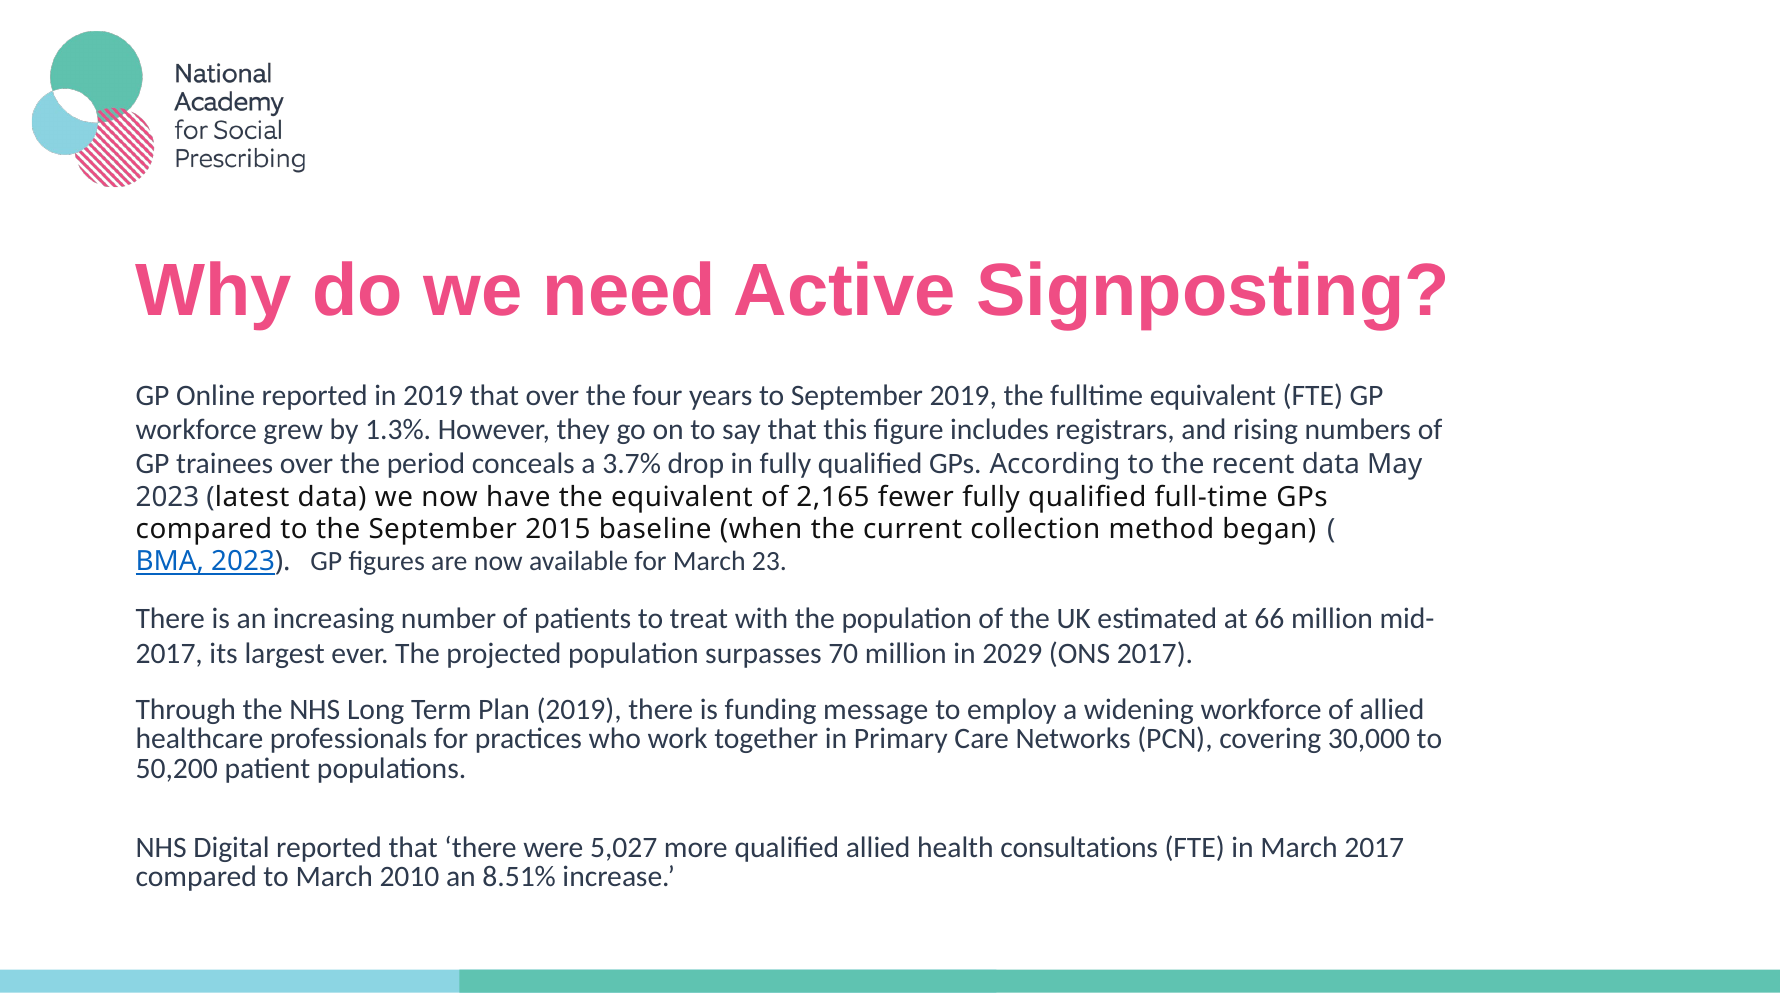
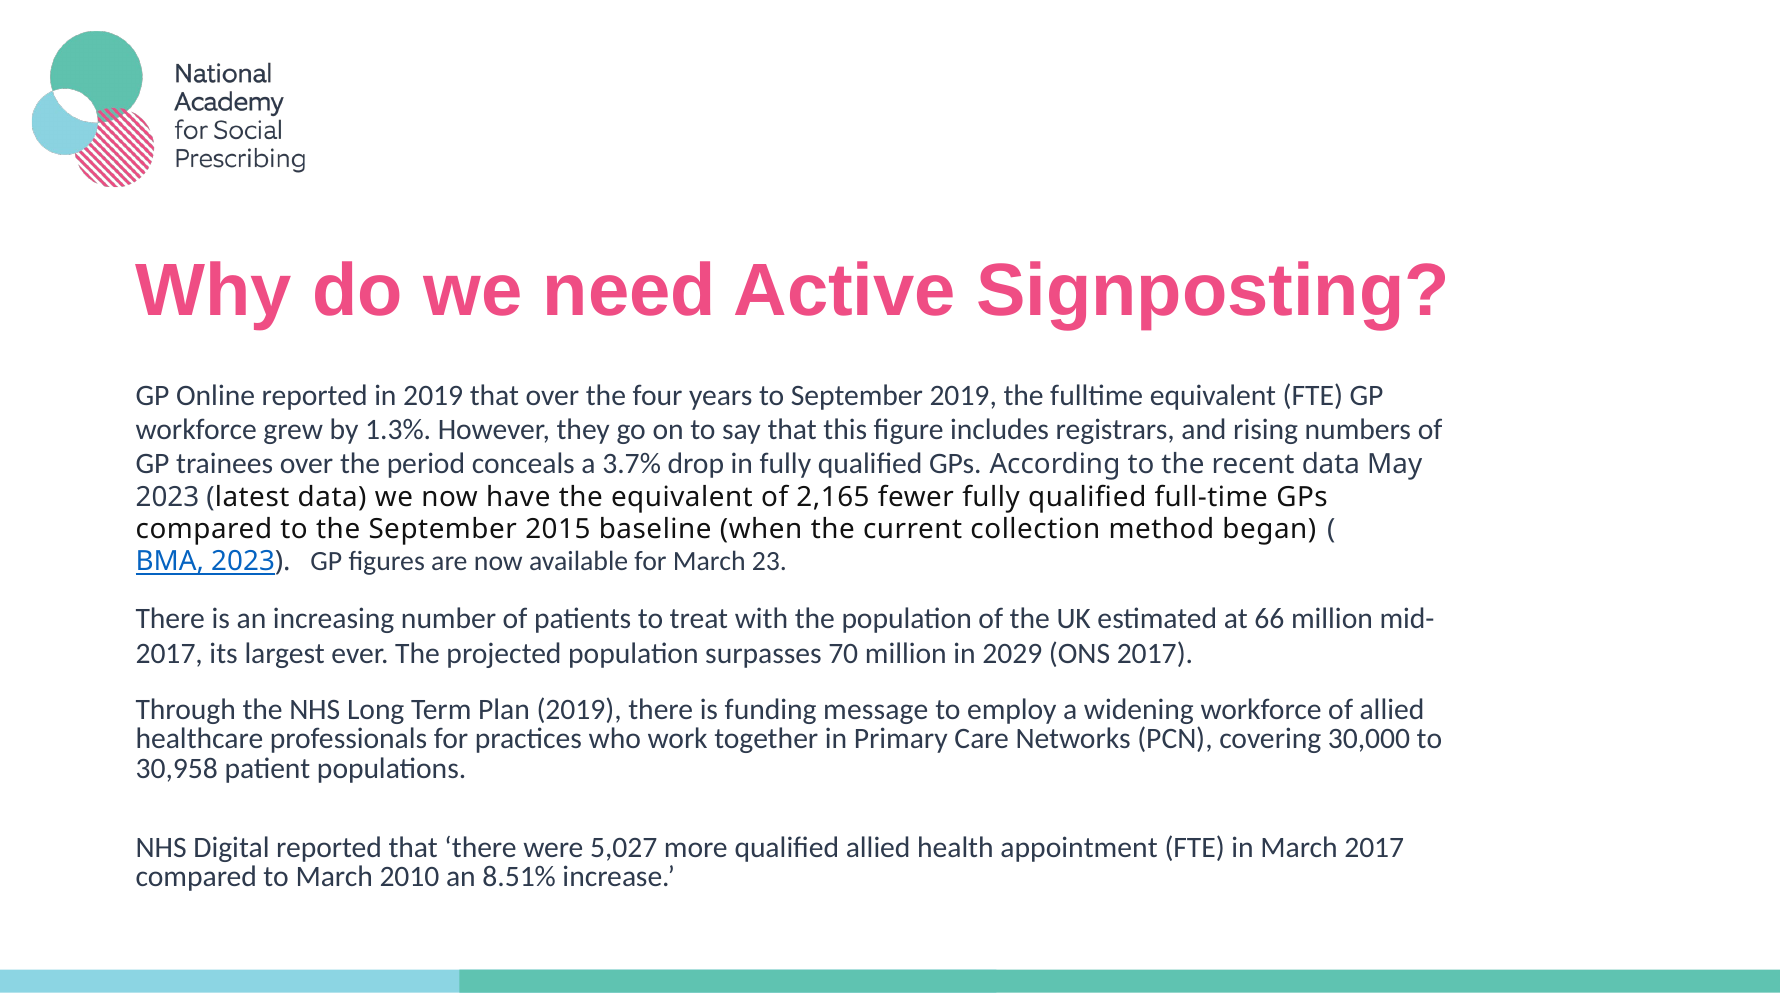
50,200: 50,200 -> 30,958
consultations: consultations -> appointment
